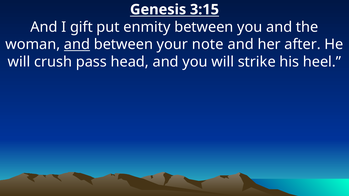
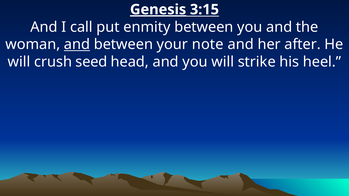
Genesis underline: none -> present
gift: gift -> call
pass: pass -> seed
